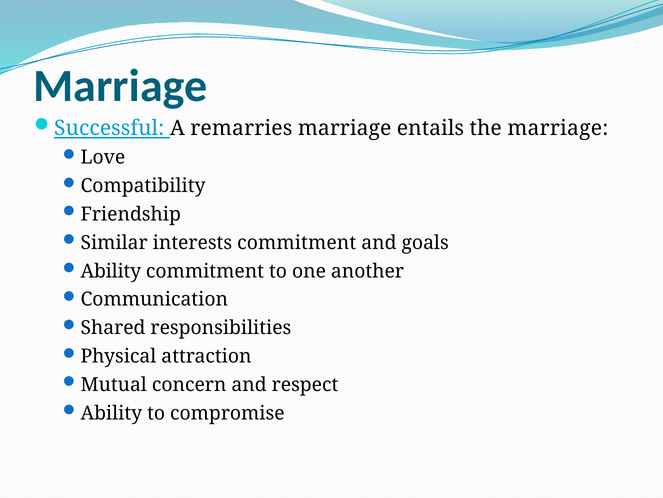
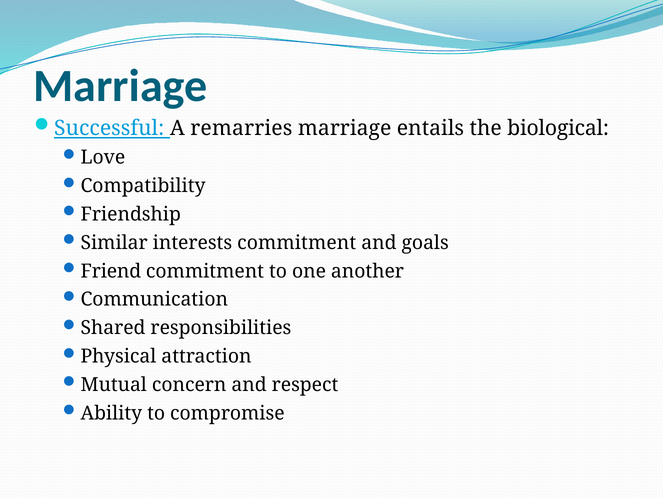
the marriage: marriage -> biological
Ability at (111, 271): Ability -> Friend
